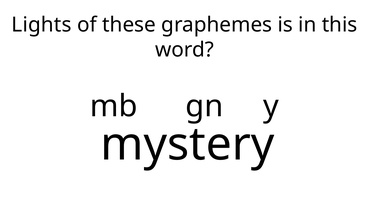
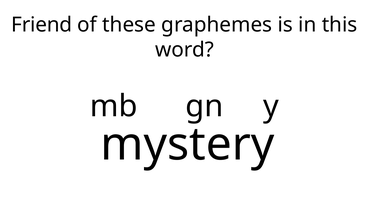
Lights: Lights -> Friend
